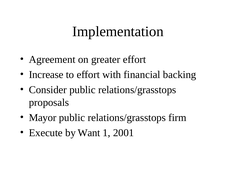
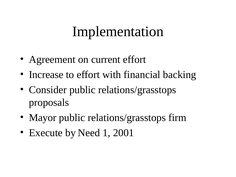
greater: greater -> current
Want: Want -> Need
